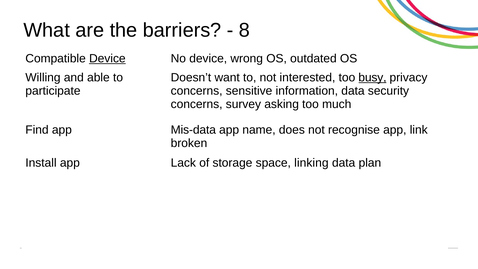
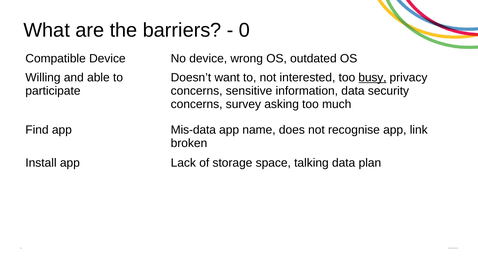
8: 8 -> 0
Device at (107, 58) underline: present -> none
linking: linking -> talking
